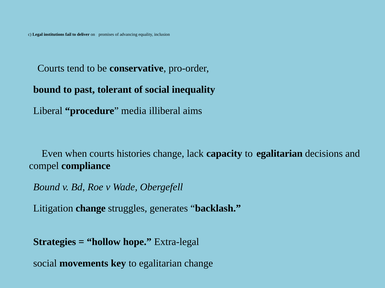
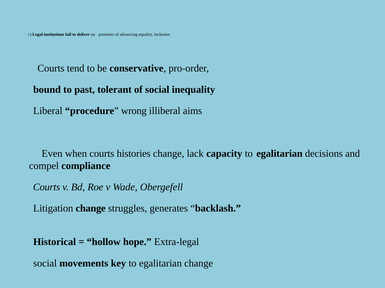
media: media -> wrong
Bound at (47, 188): Bound -> Courts
Strategies: Strategies -> Historical
